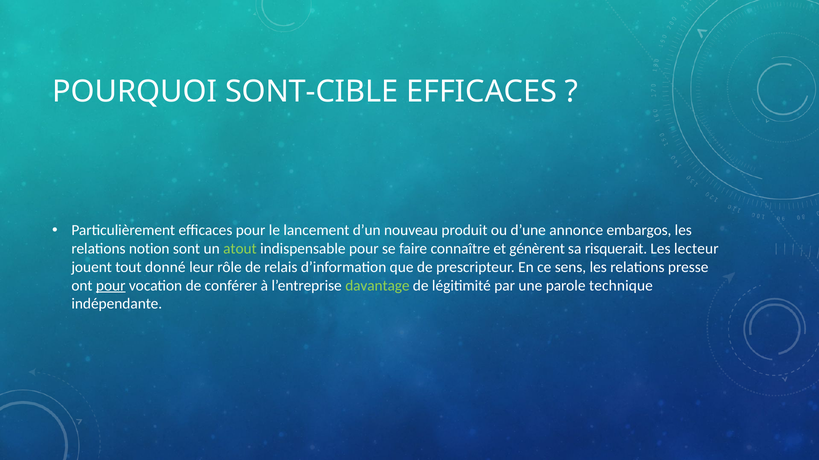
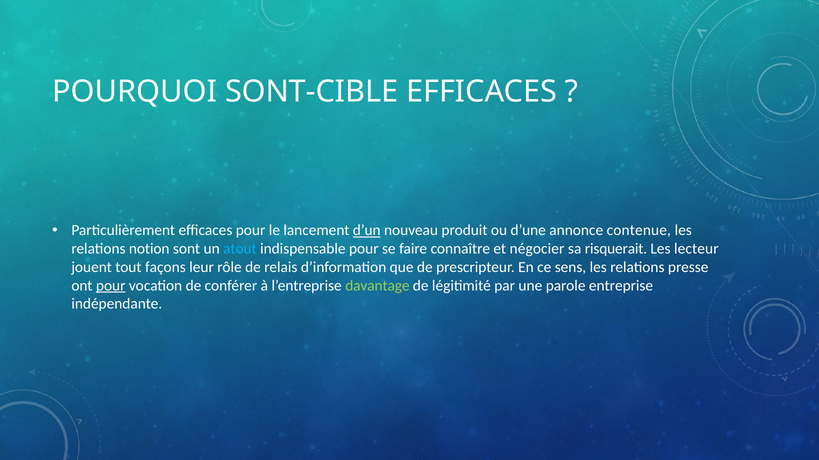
d’un underline: none -> present
embargos: embargos -> contenue
atout colour: light green -> light blue
génèrent: génèrent -> négocier
donné: donné -> façons
technique: technique -> entreprise
